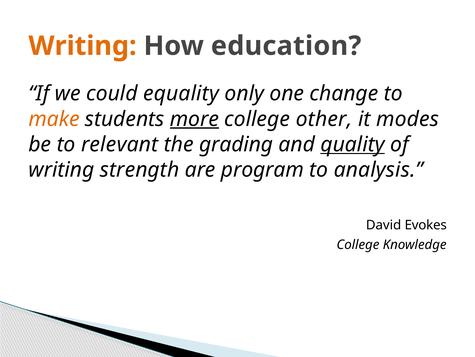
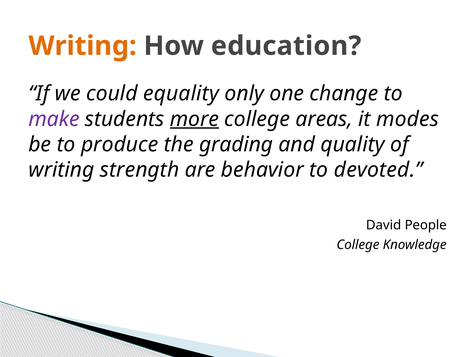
make colour: orange -> purple
other: other -> areas
relevant: relevant -> produce
quality underline: present -> none
program: program -> behavior
analysis: analysis -> devoted
Evokes: Evokes -> People
